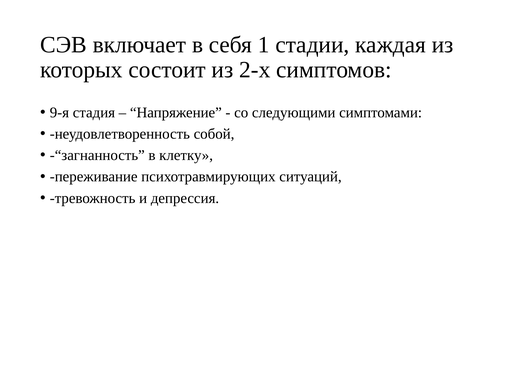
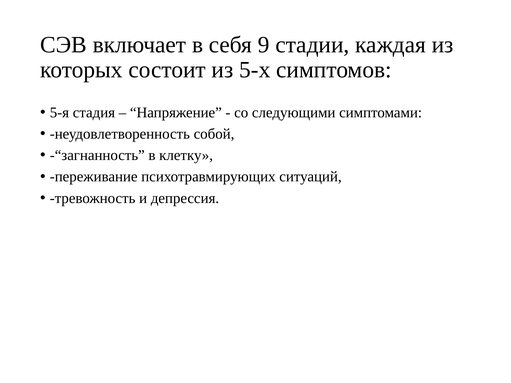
1: 1 -> 9
2-х: 2-х -> 5-х
9-я: 9-я -> 5-я
